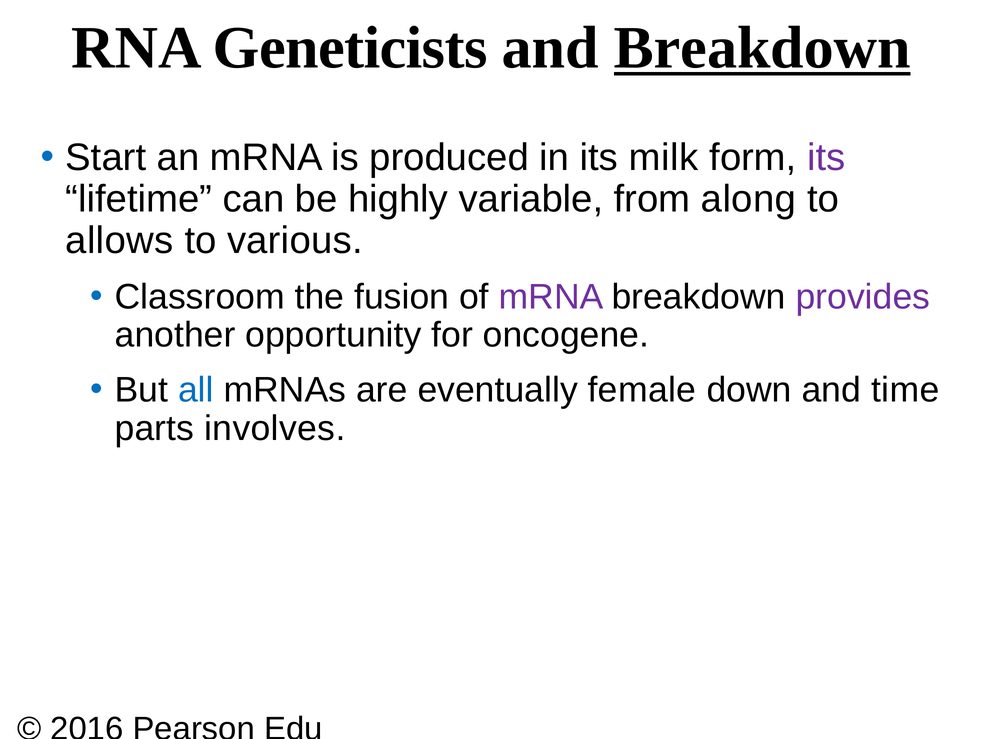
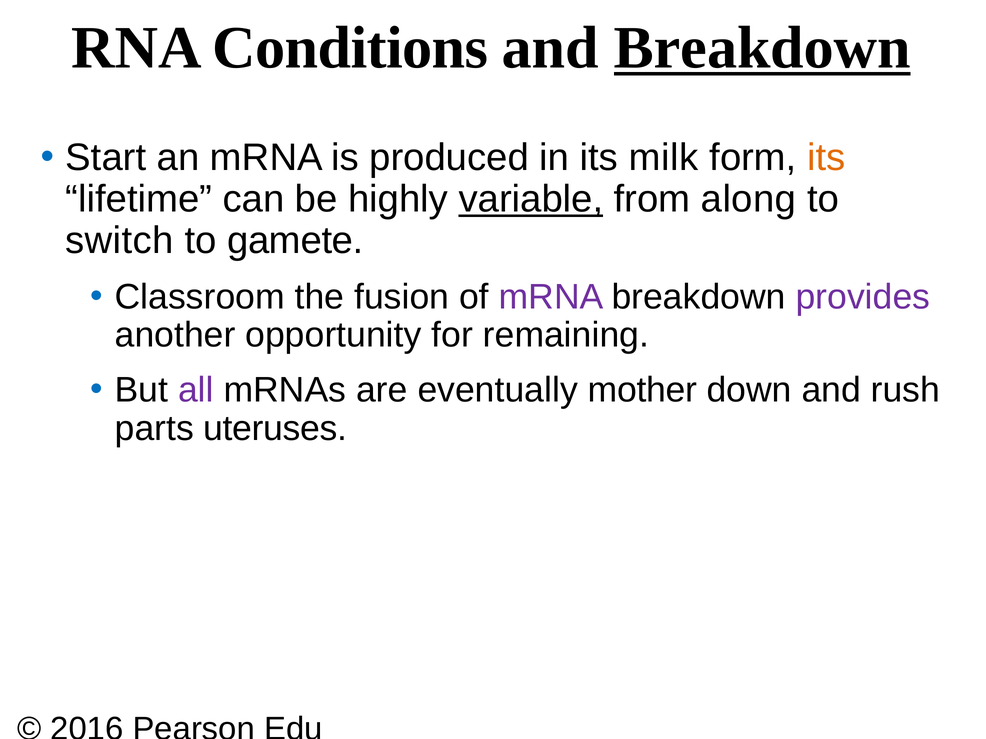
Geneticists: Geneticists -> Conditions
its at (826, 158) colour: purple -> orange
variable underline: none -> present
allows: allows -> switch
various: various -> gamete
oncogene: oncogene -> remaining
all colour: blue -> purple
female: female -> mother
time: time -> rush
involves: involves -> uteruses
